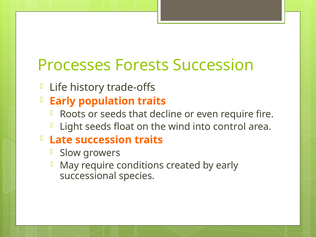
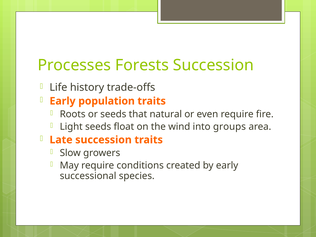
decline: decline -> natural
control: control -> groups
